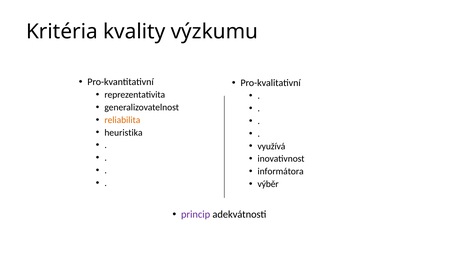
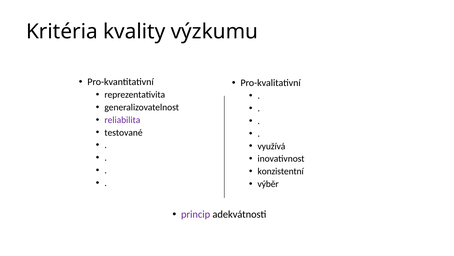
reliabilita colour: orange -> purple
heuristika: heuristika -> testované
informátora: informátora -> konzistentní
